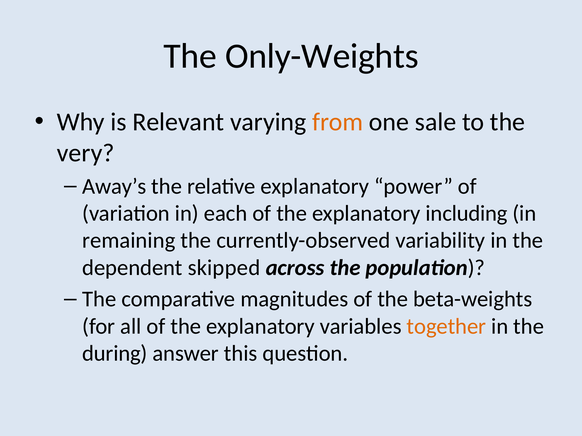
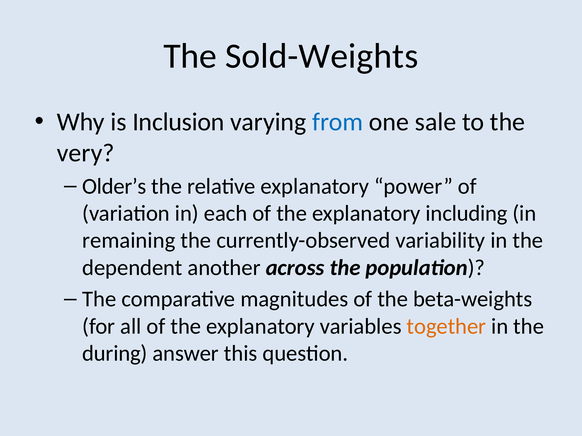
Only-Weights: Only-Weights -> Sold-Weights
Relevant: Relevant -> Inclusion
from colour: orange -> blue
Away’s: Away’s -> Older’s
skipped: skipped -> another
